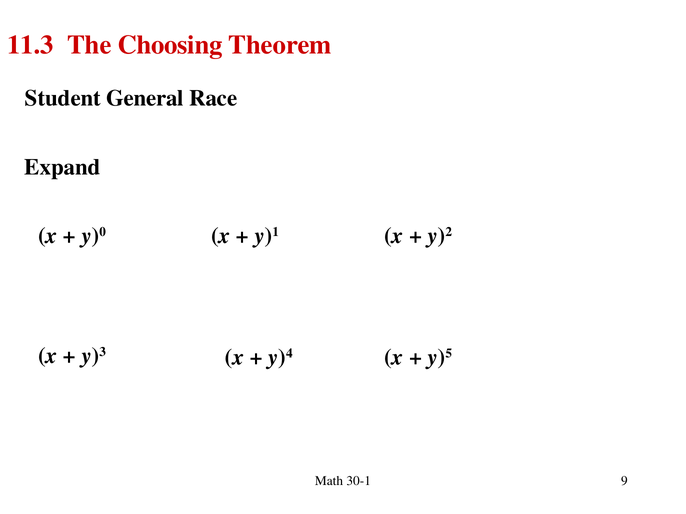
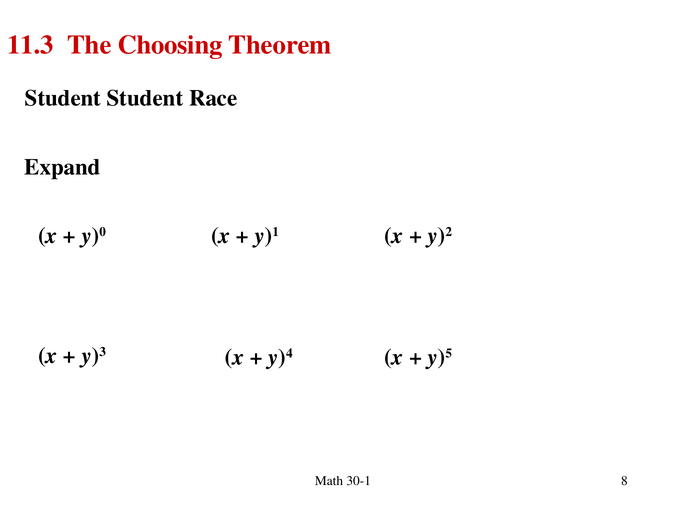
Student General: General -> Student
9: 9 -> 8
